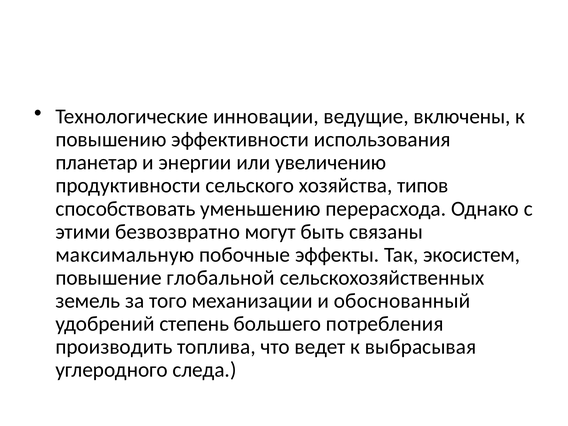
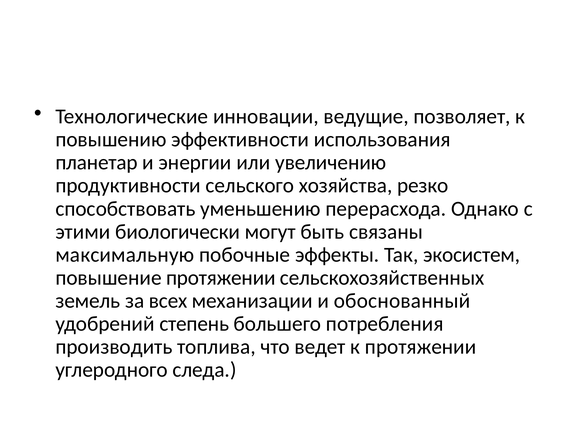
включены: включены -> позволяет
типов: типов -> резко
безвозвратно: безвозвратно -> биологически
повышение глобальной: глобальной -> протяжении
того: того -> всех
к выбрасывая: выбрасывая -> протяжении
